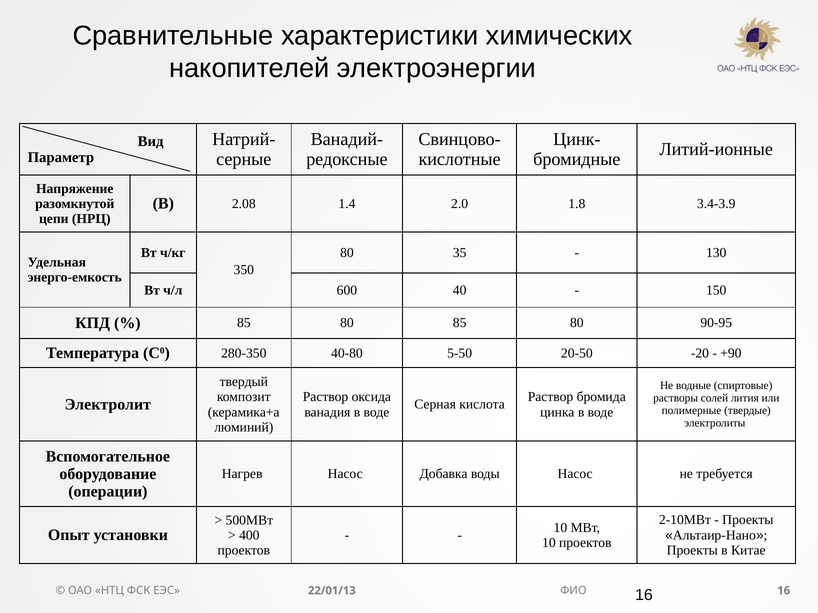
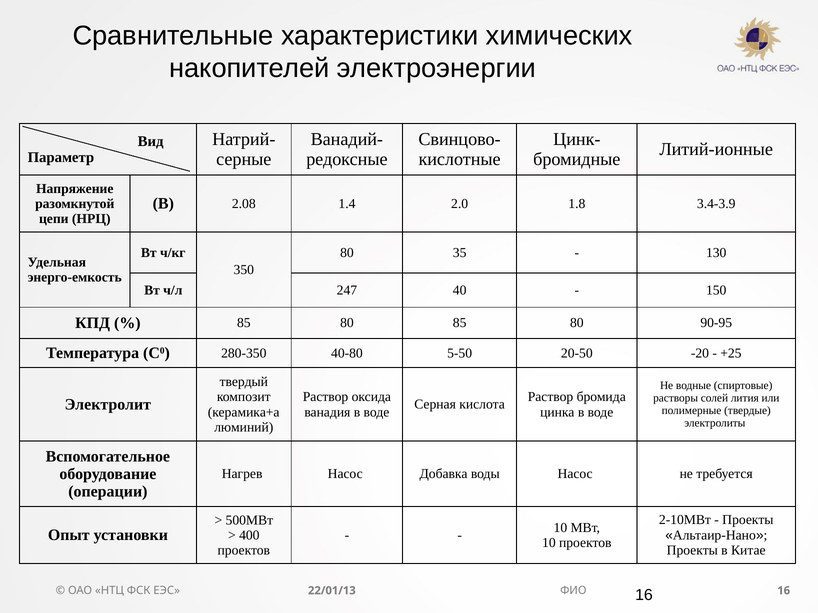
600: 600 -> 247
+90: +90 -> +25
